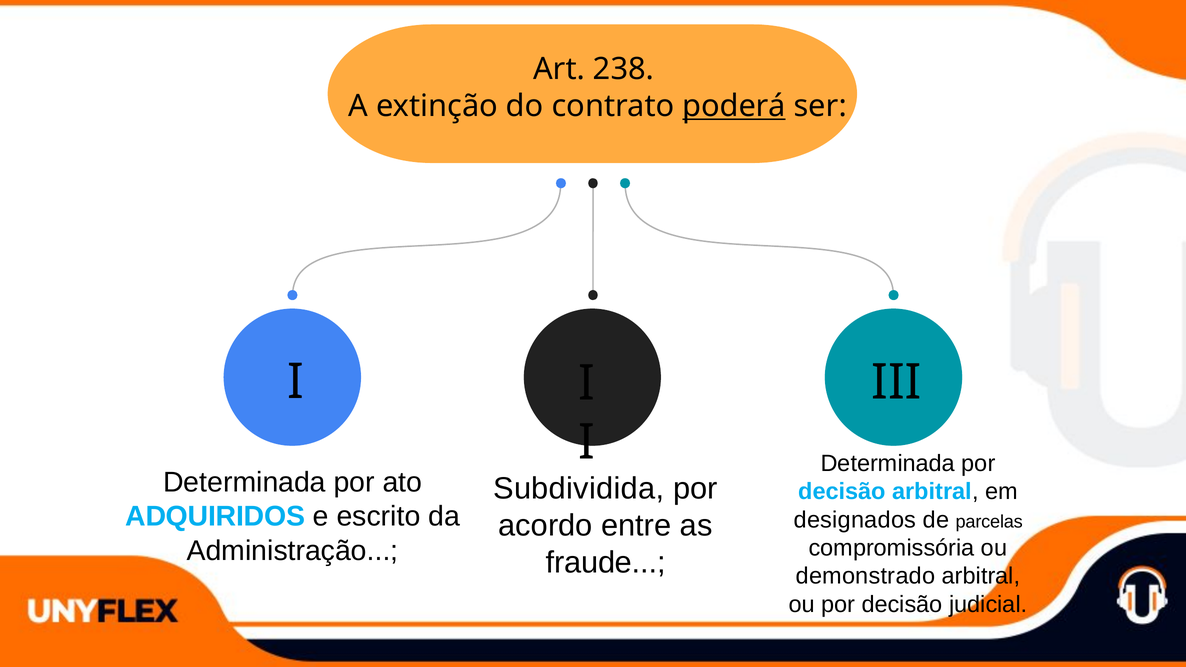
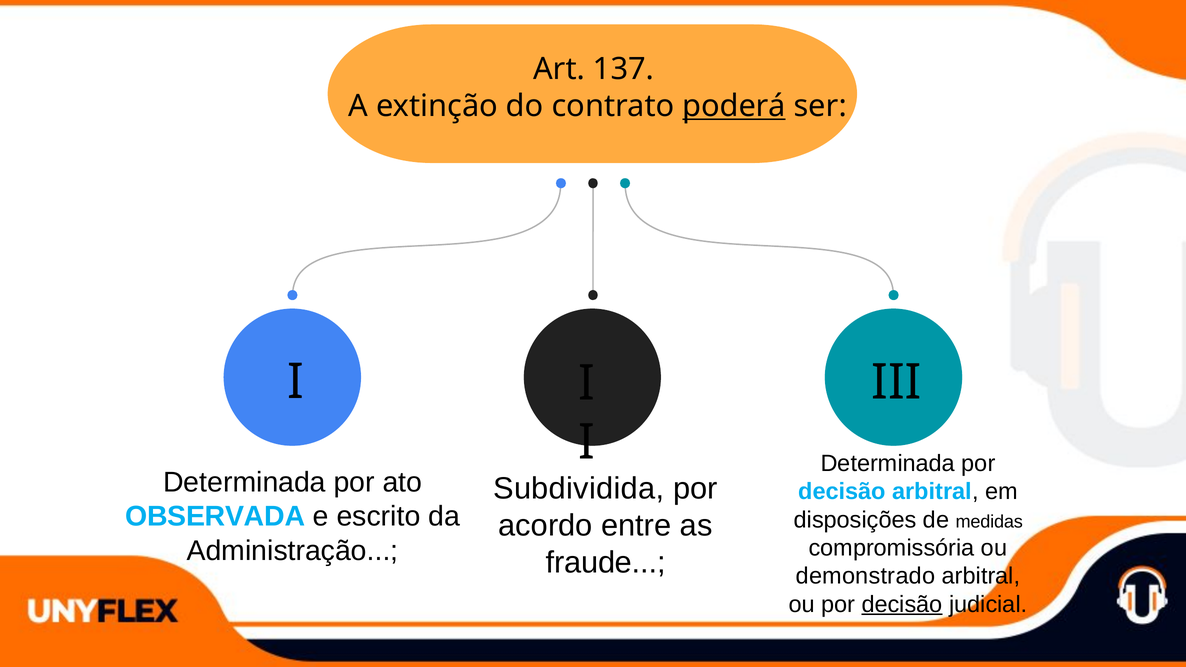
238: 238 -> 137
ADQUIRIDOS: ADQUIRIDOS -> OBSERVADA
designados: designados -> disposições
parcelas: parcelas -> medidas
decisão at (902, 604) underline: none -> present
